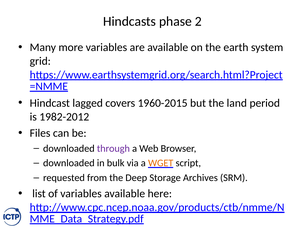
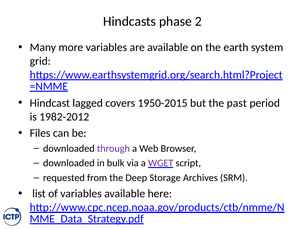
1960-2015: 1960-2015 -> 1950-2015
land: land -> past
WGET colour: orange -> purple
